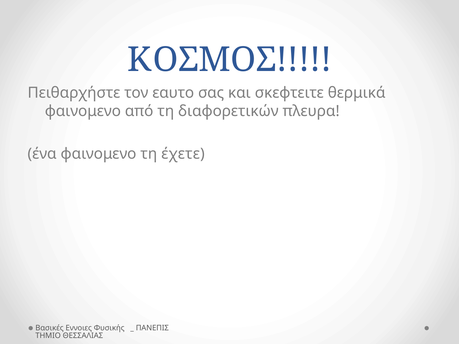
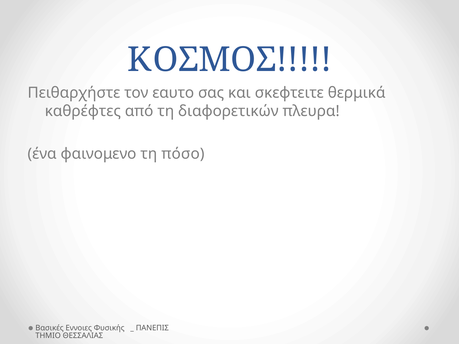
φαινομενο at (83, 111): φαινομενο -> καθρέφτες
έχετε: έχετε -> πόσο
